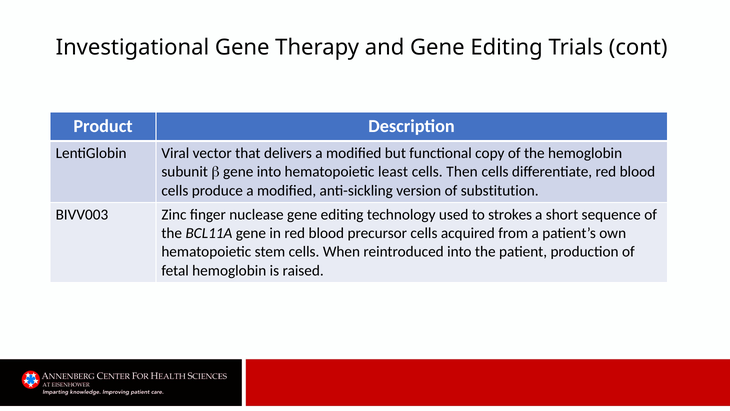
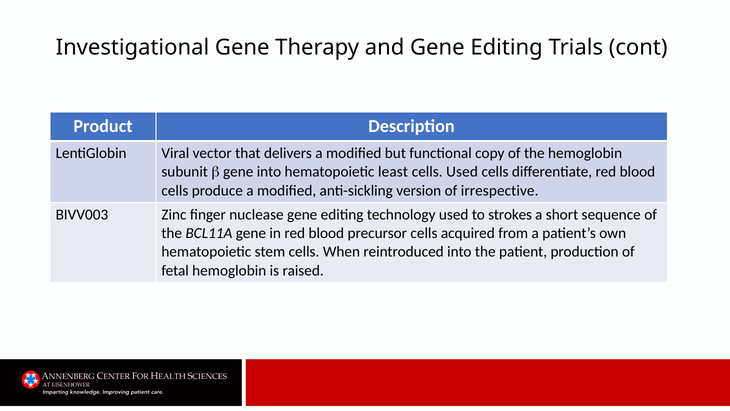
cells Then: Then -> Used
substitution: substitution -> irrespective
